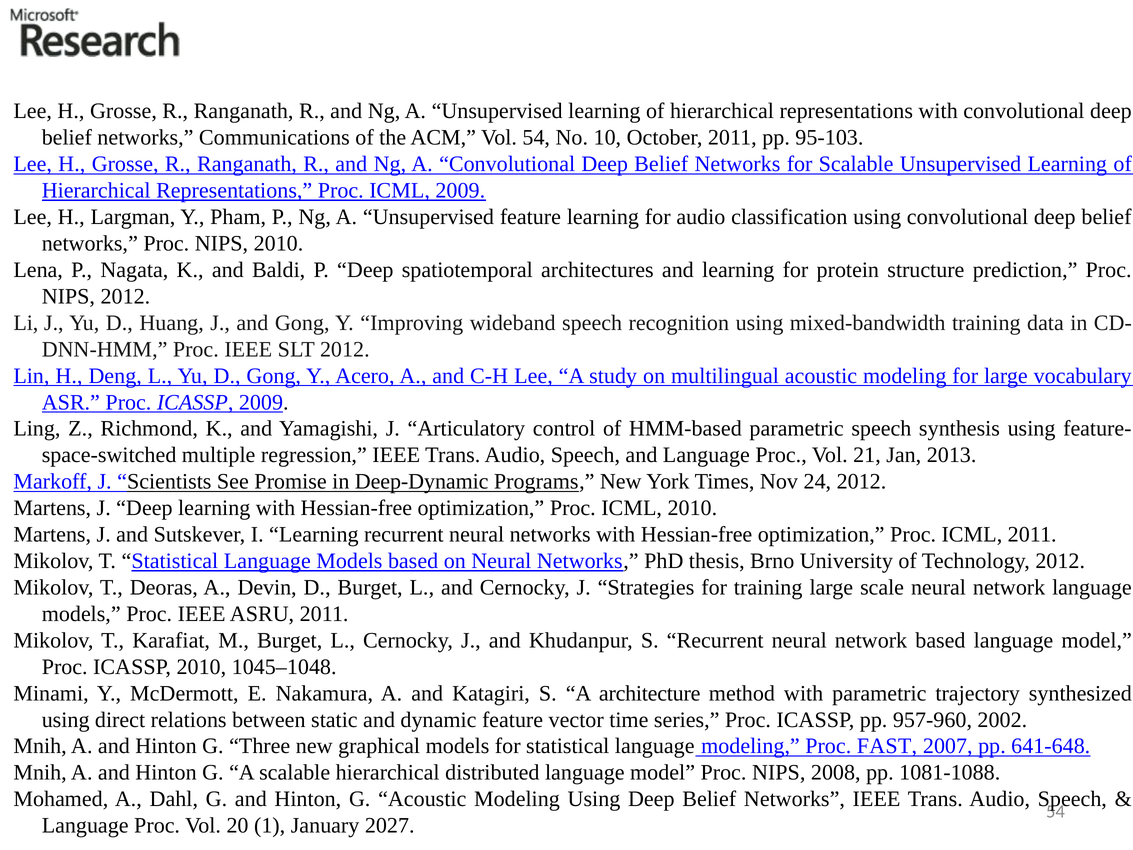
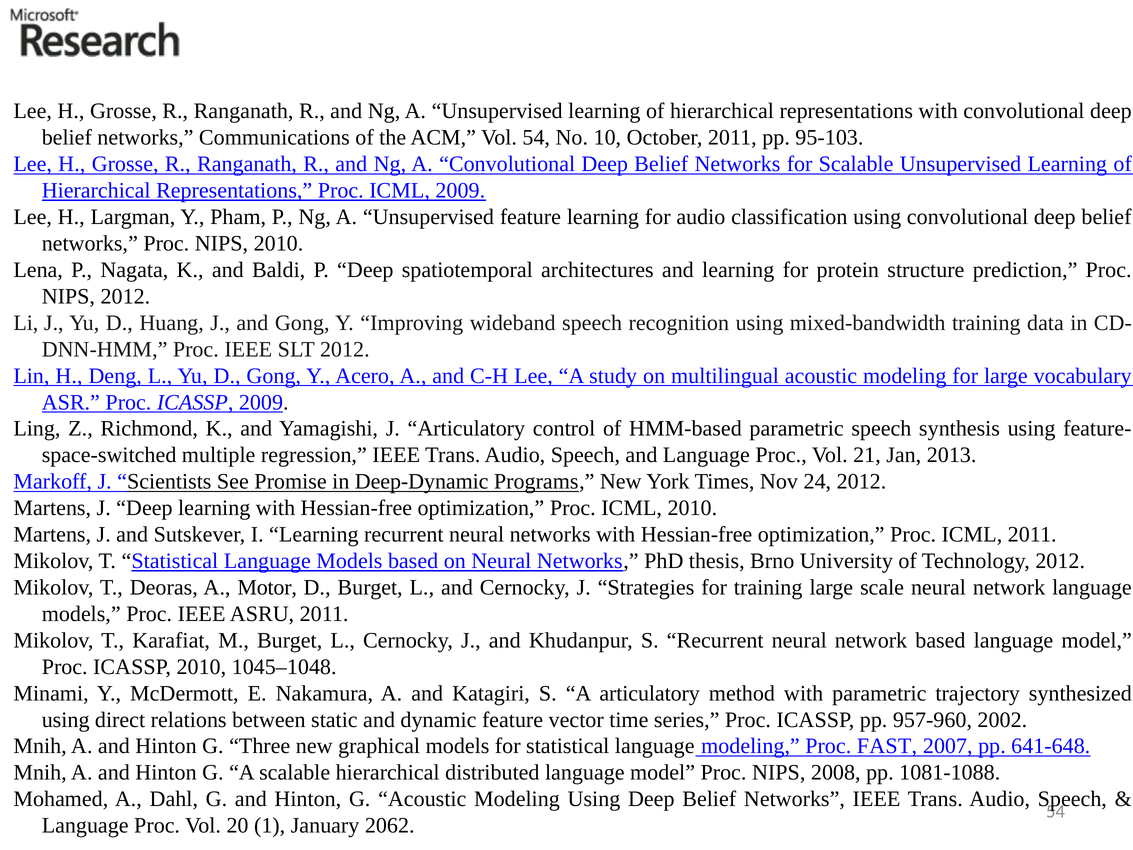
Devin: Devin -> Motor
A architecture: architecture -> articulatory
2027: 2027 -> 2062
